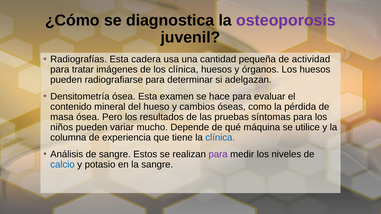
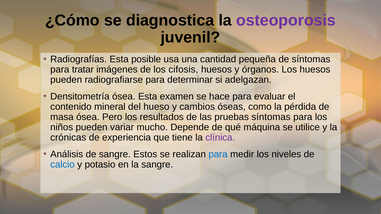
cadera: cadera -> posible
de actividad: actividad -> síntomas
los clínica: clínica -> cifosis
columna: columna -> crónicas
clínica at (220, 138) colour: blue -> purple
para at (218, 154) colour: purple -> blue
